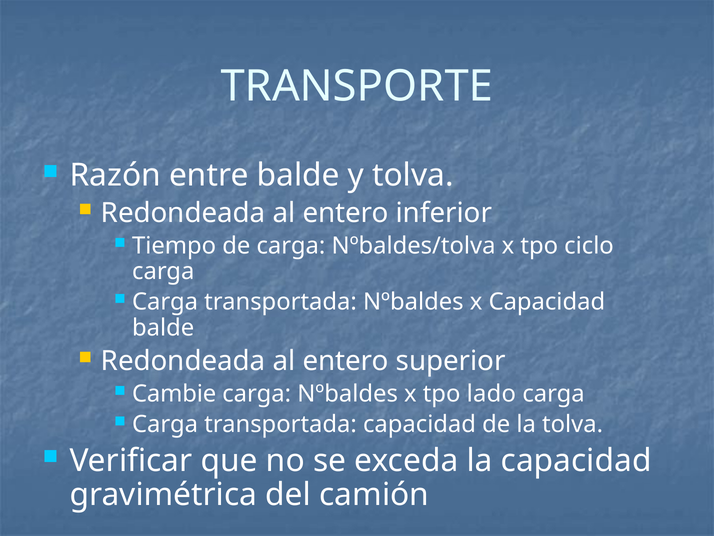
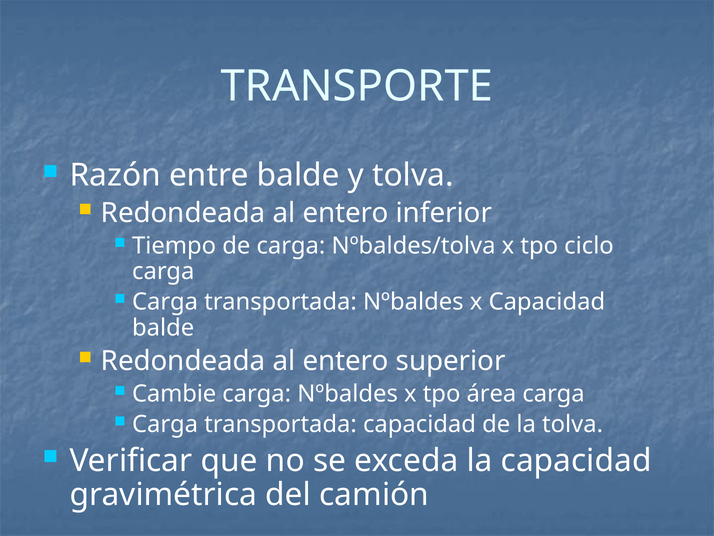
lado: lado -> área
